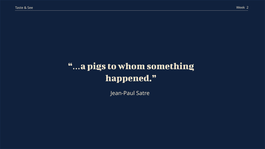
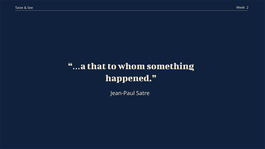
pigs: pigs -> that
